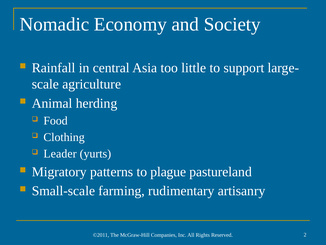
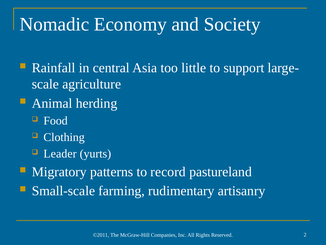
plague: plague -> record
